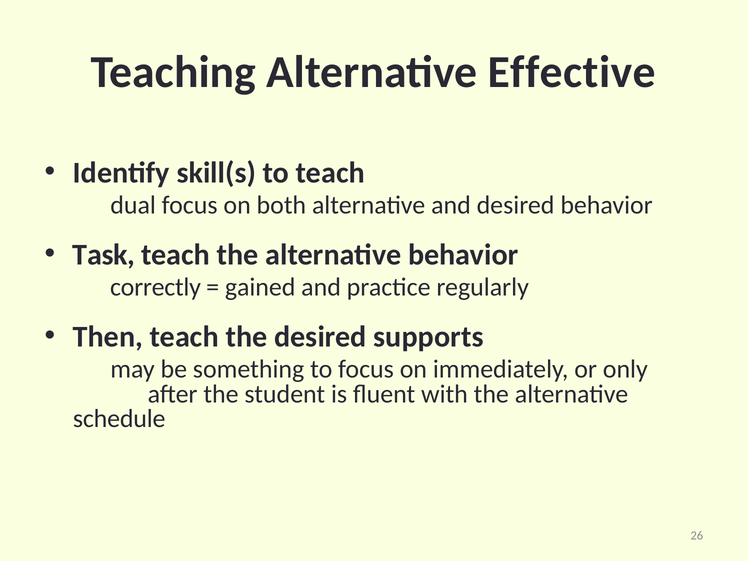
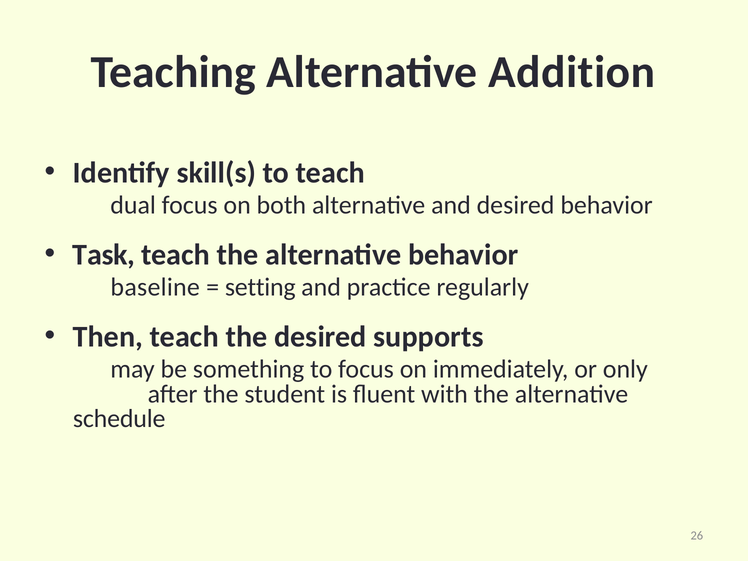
Effective: Effective -> Addition
correctly: correctly -> baseline
gained: gained -> setting
